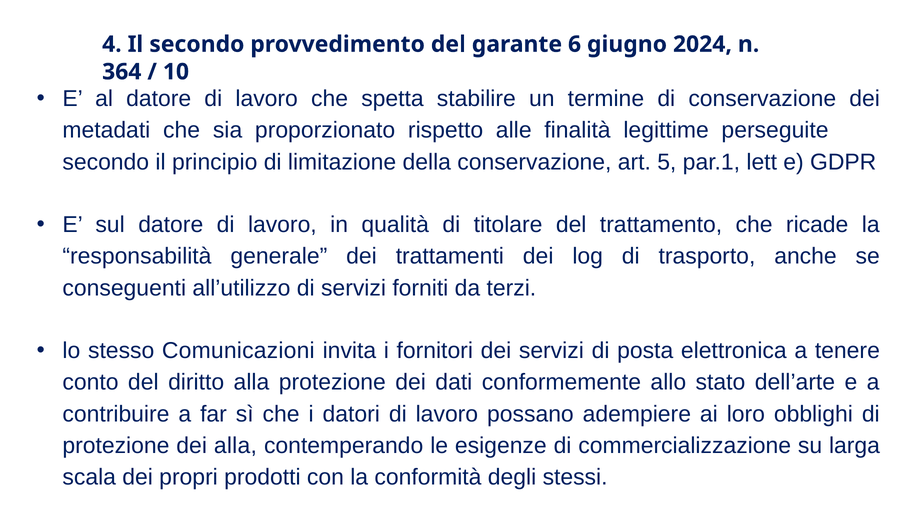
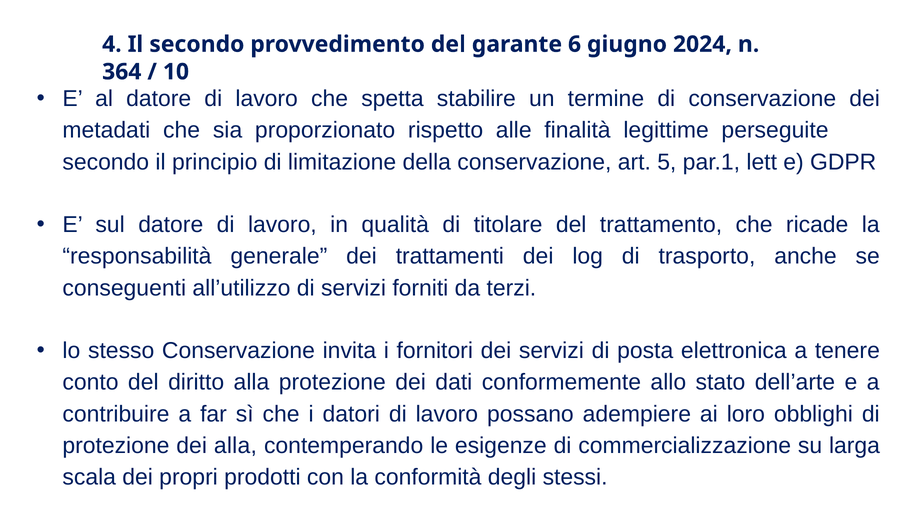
stesso Comunicazioni: Comunicazioni -> Conservazione
